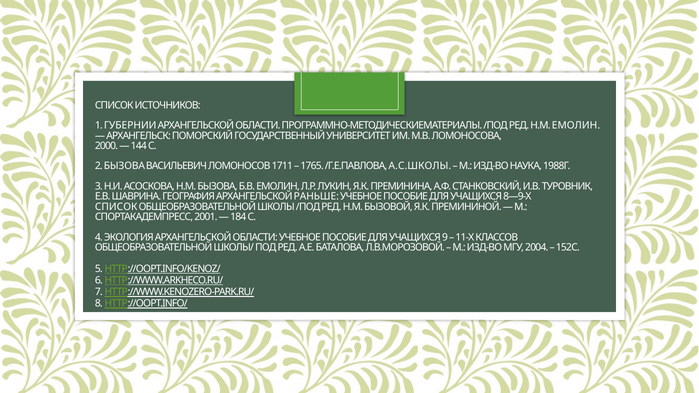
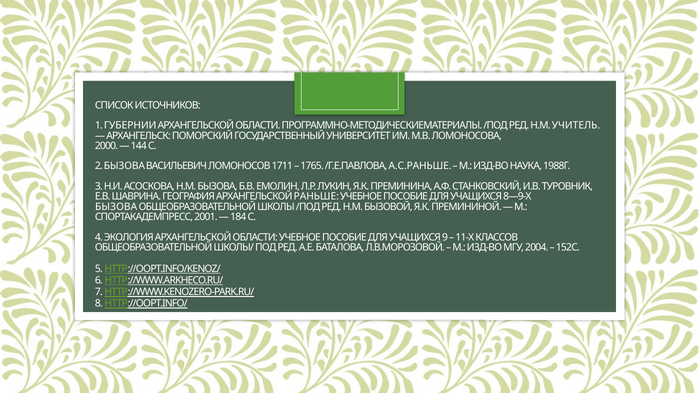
Н.М ЕМОЛИН: ЕМОЛИН -> УЧИТЕЛЬ
А.С.ШКОЛЫ: А.С.ШКОЛЫ -> А.С.РАНЬШЕ
СПИСОК at (116, 207): СПИСОК -> БЫЗОВА
